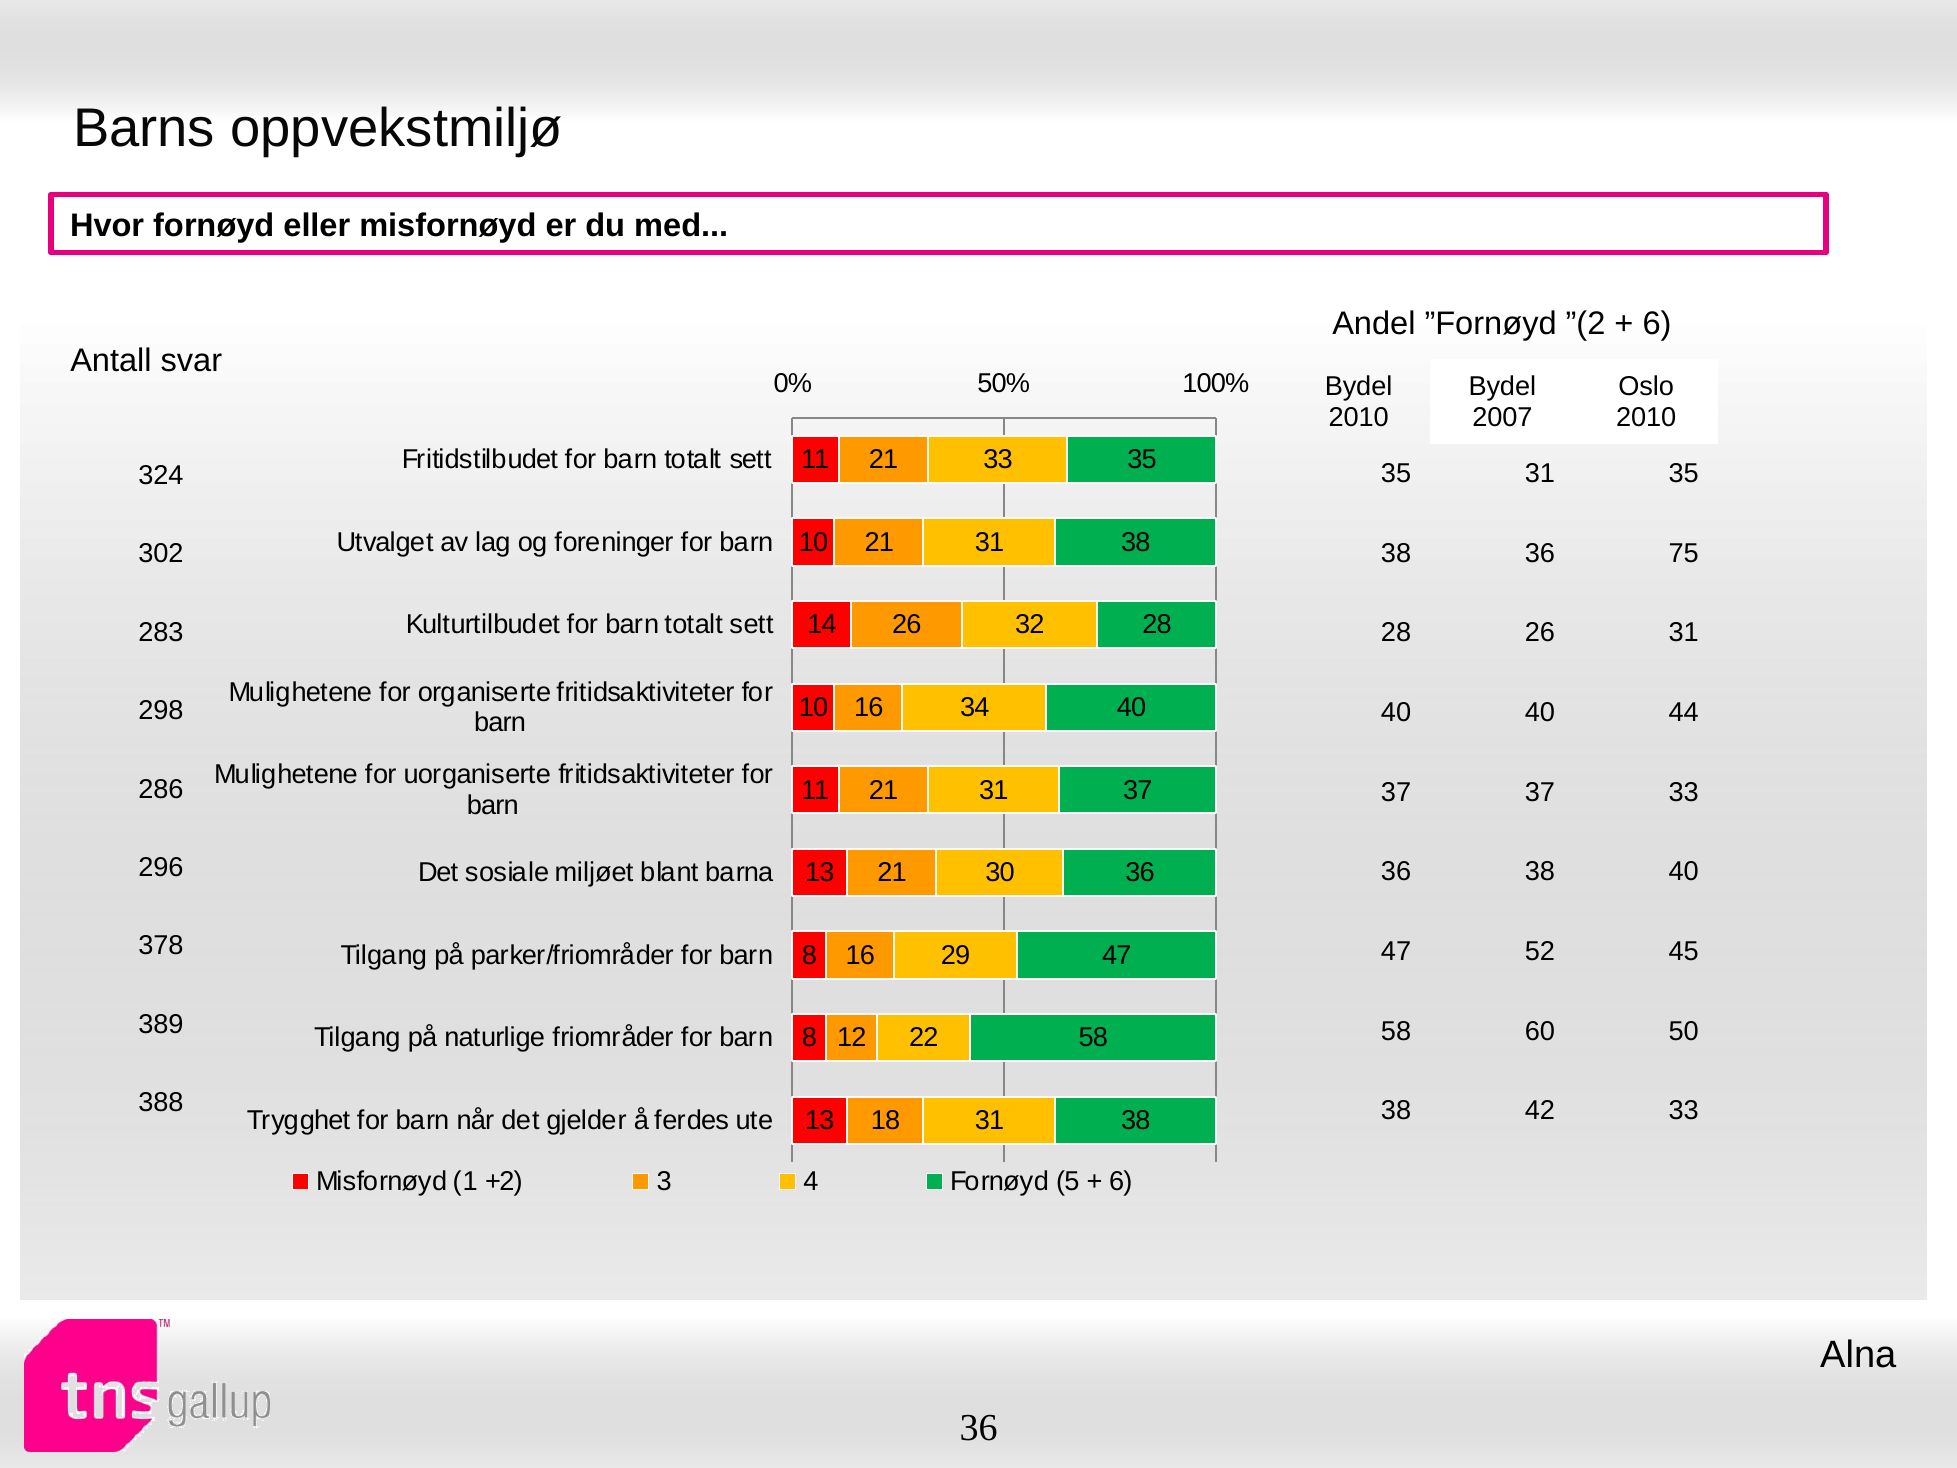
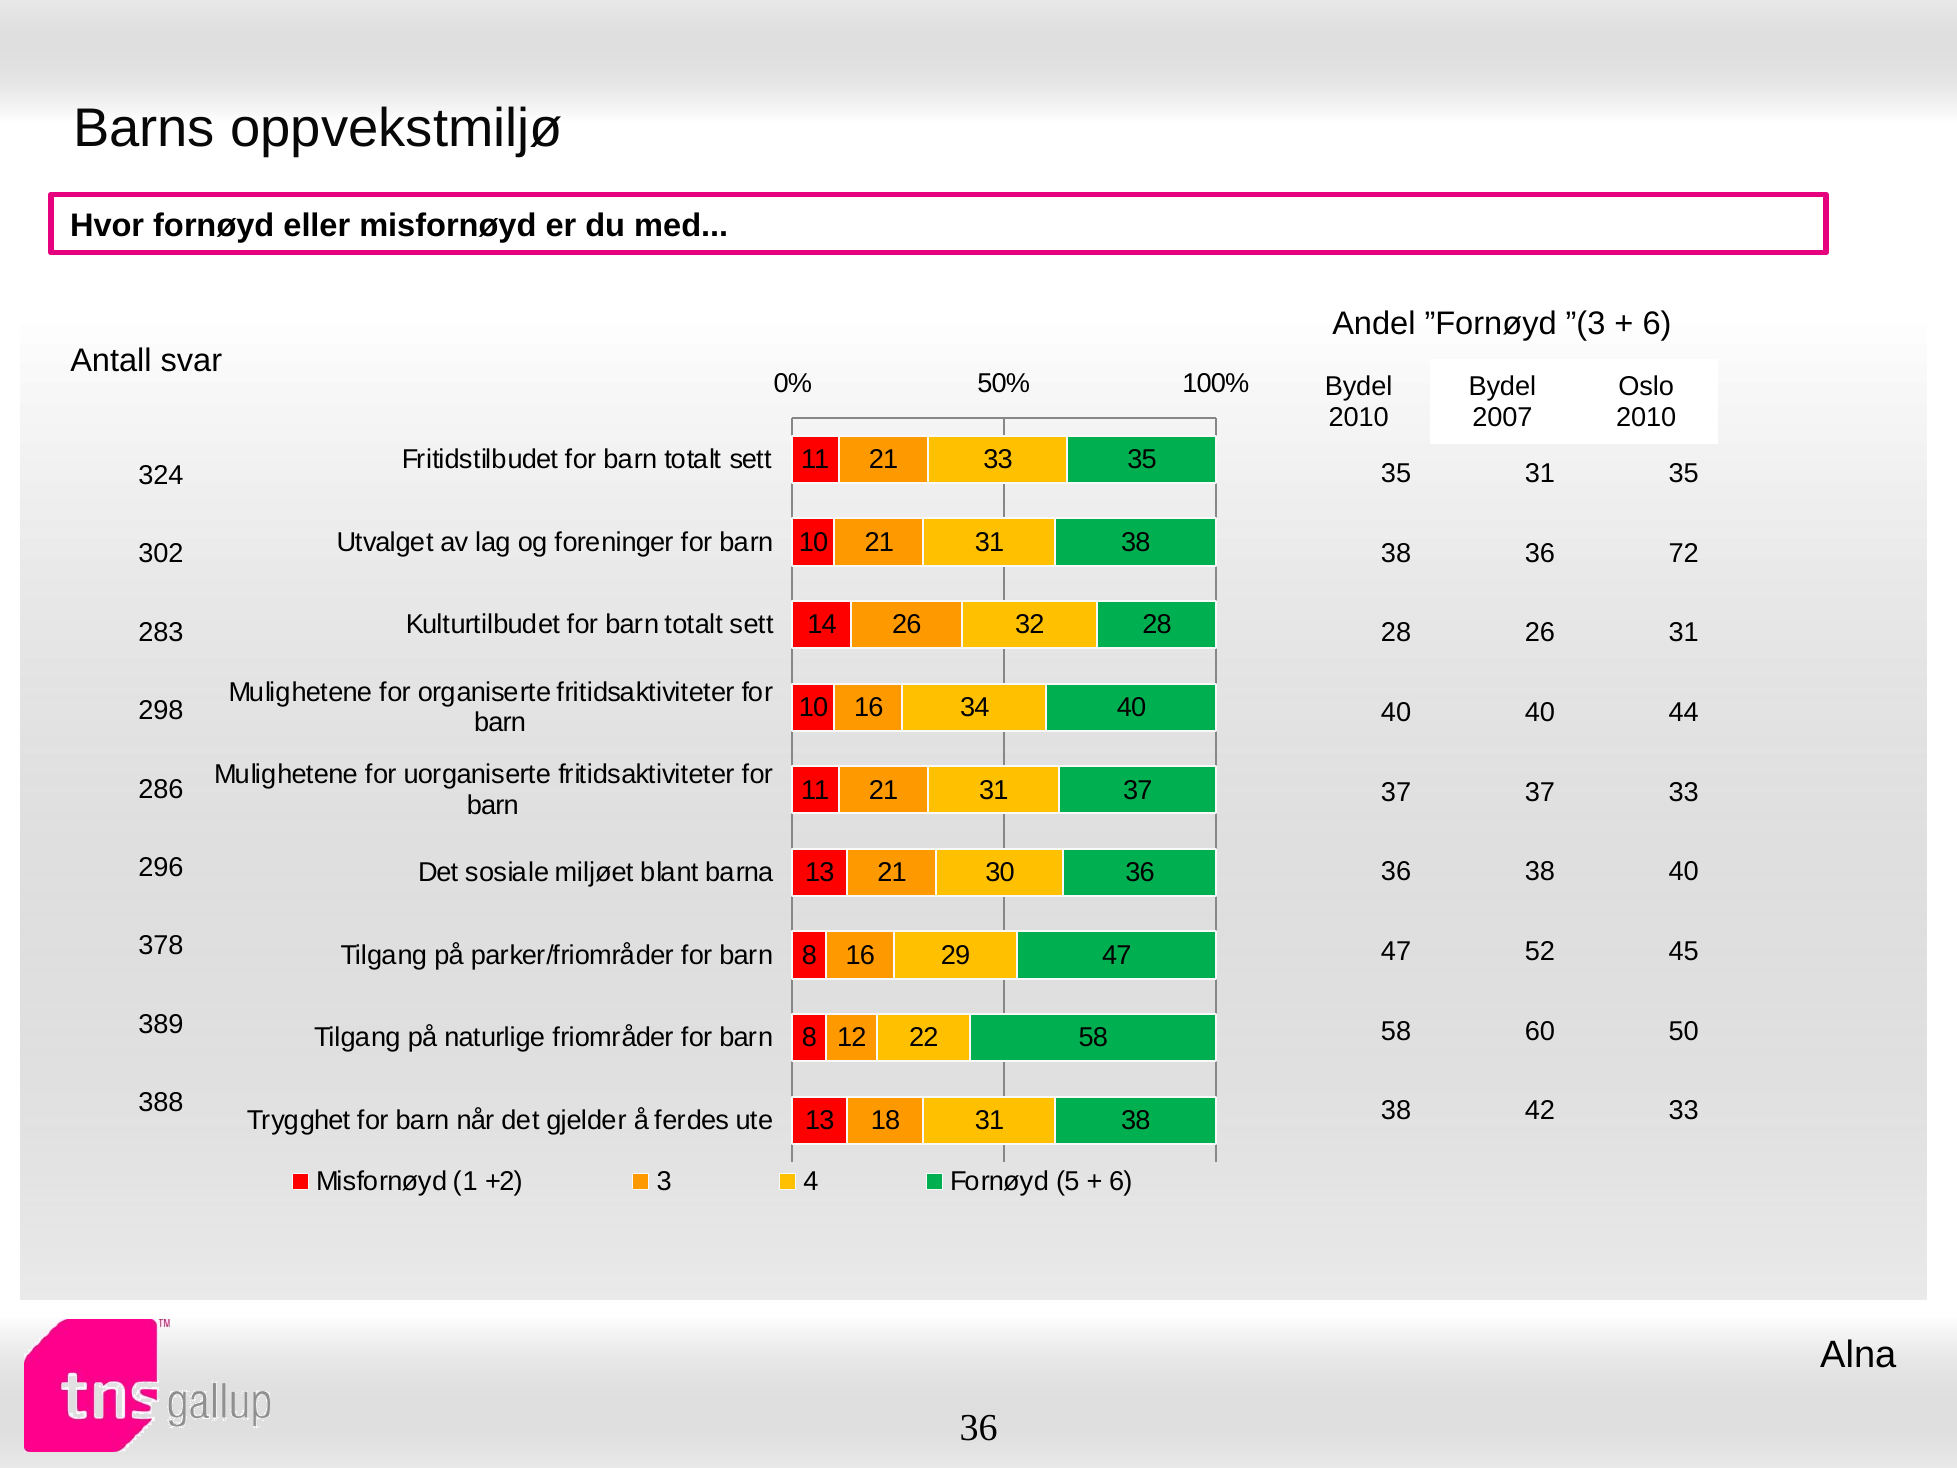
”(2: ”(2 -> ”(3
75: 75 -> 72
